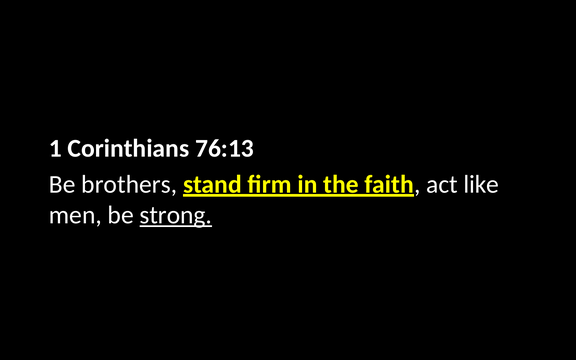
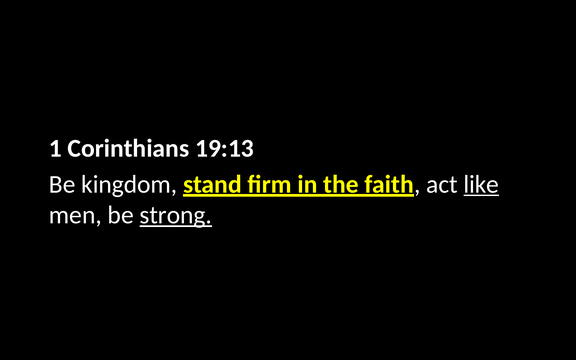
76:13: 76:13 -> 19:13
brothers: brothers -> kingdom
like underline: none -> present
